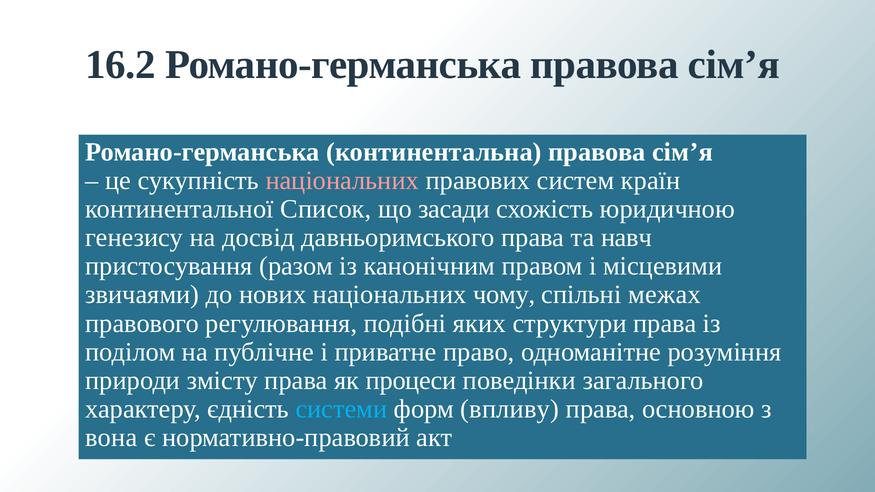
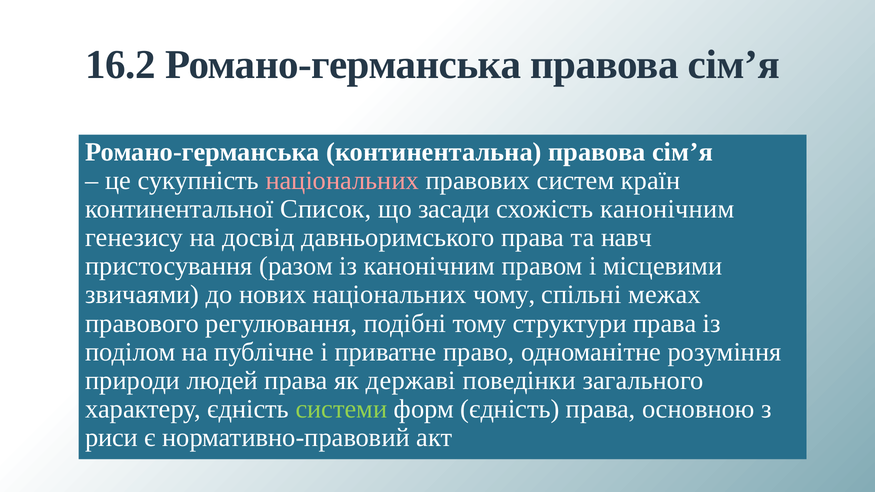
схожість юридичною: юридичною -> канонічним
яких: яких -> тому
змісту: змісту -> людей
процеси: процеси -> державі
системи colour: light blue -> light green
форм впливу: впливу -> єдність
вона: вона -> риси
